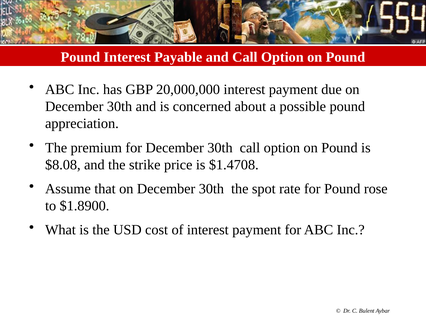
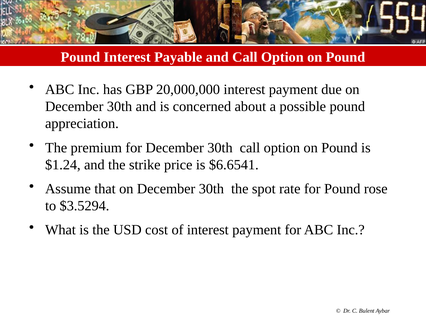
$8.08: $8.08 -> $1.24
$1.4708: $1.4708 -> $6.6541
$1.8900: $1.8900 -> $3.5294
